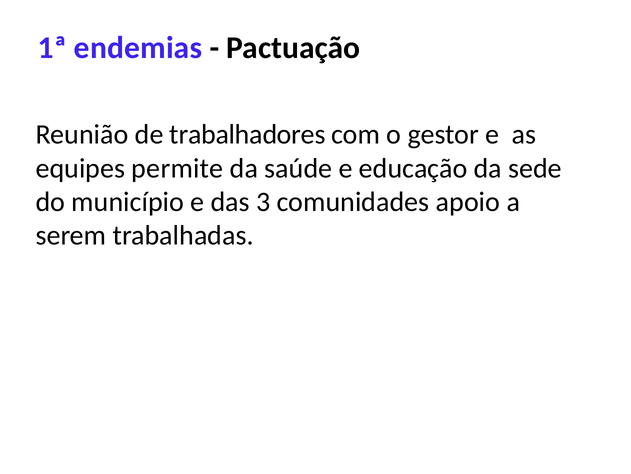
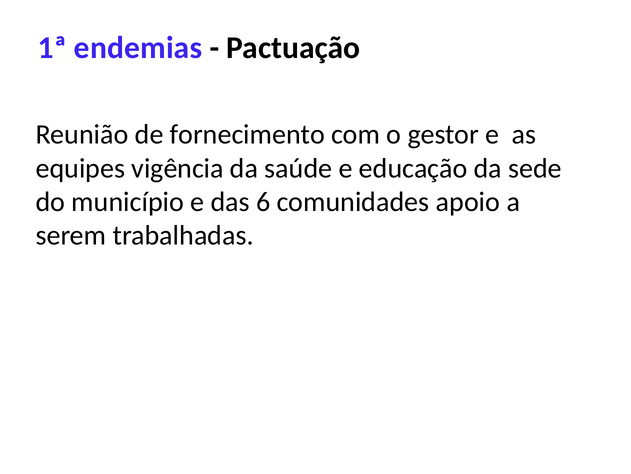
trabalhadores: trabalhadores -> fornecimento
permite: permite -> vigência
3: 3 -> 6
